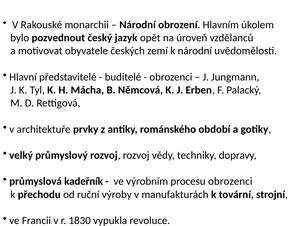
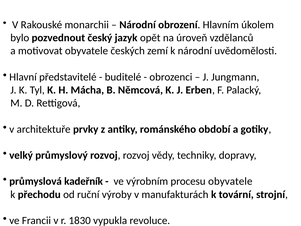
procesu obrozenci: obrozenci -> obyvatele
